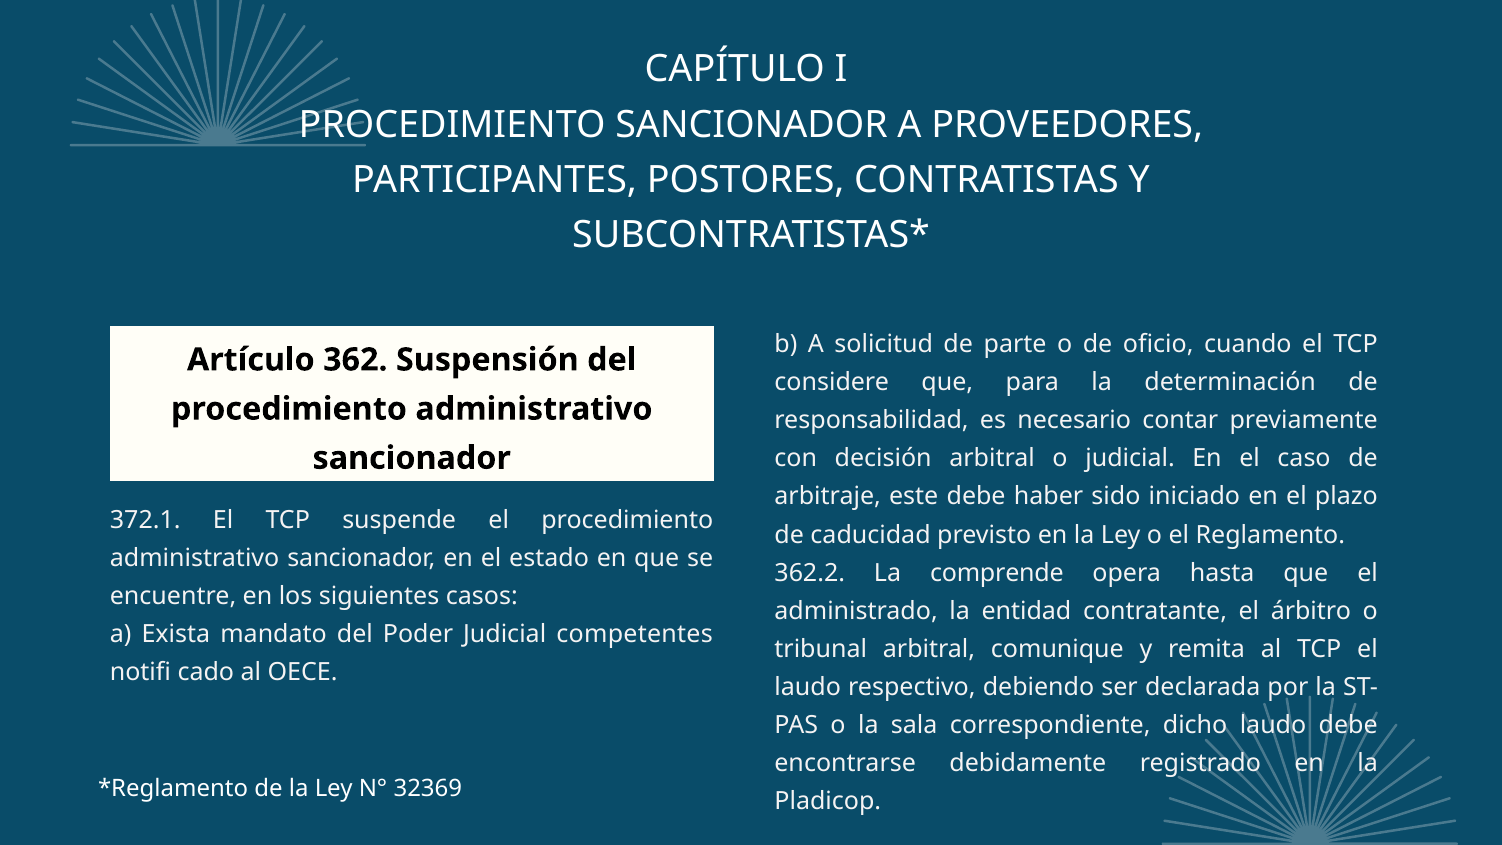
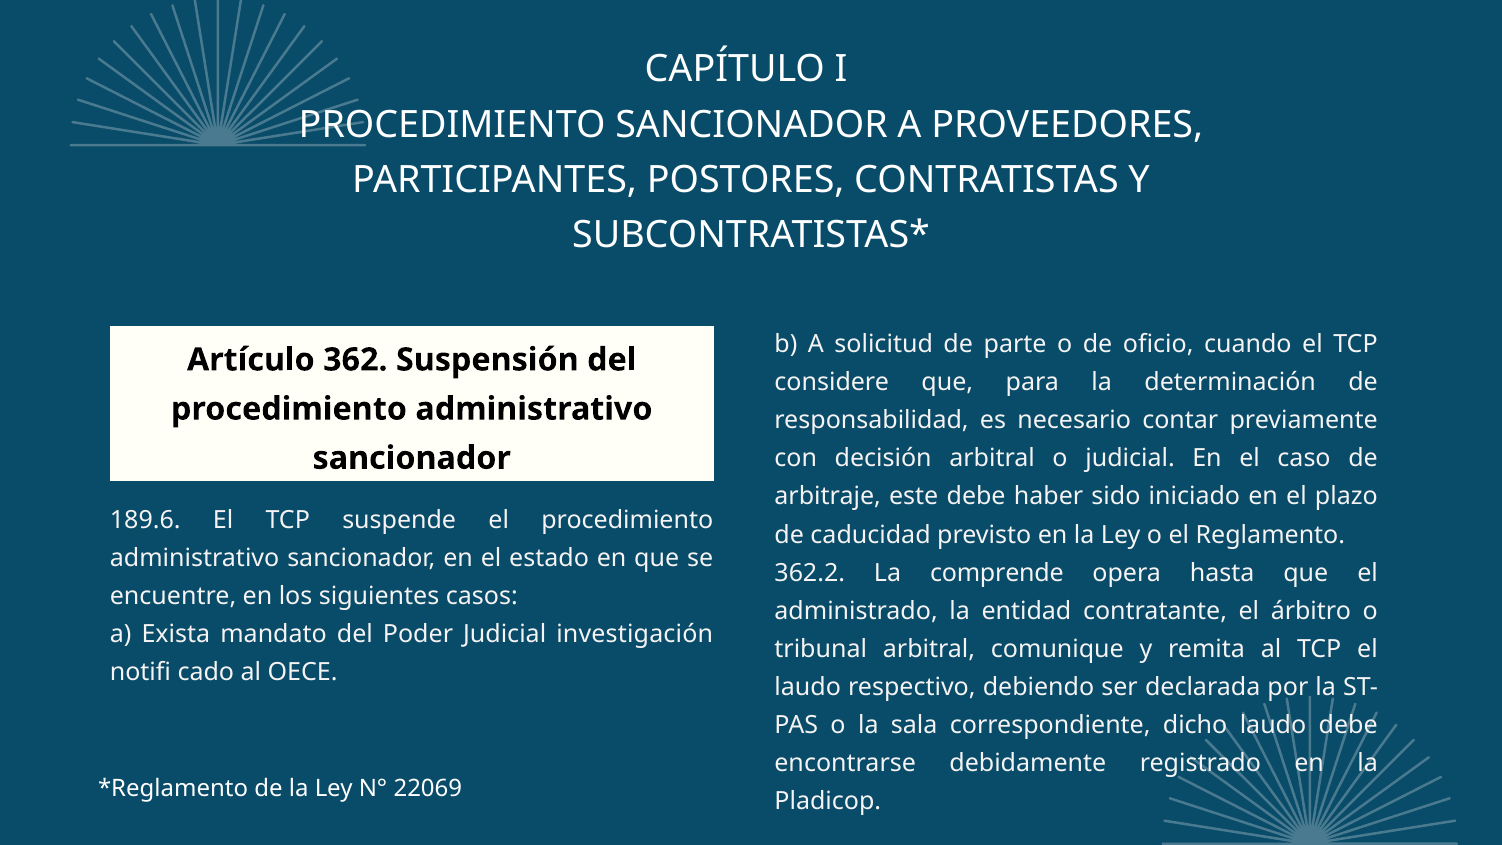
372.1: 372.1 -> 189.6
competentes: competentes -> investigación
32369: 32369 -> 22069
